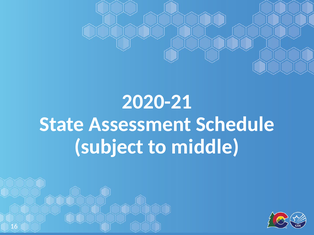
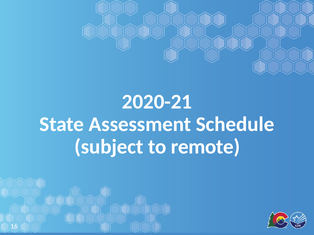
middle: middle -> remote
